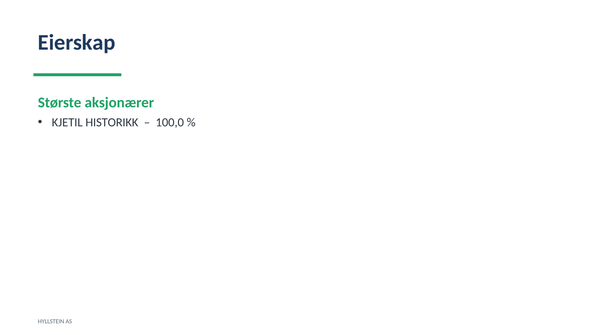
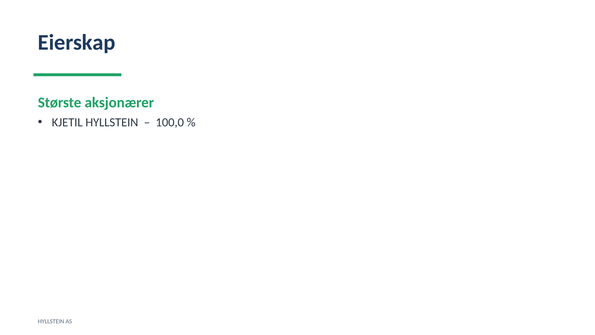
KJETIL HISTORIKK: HISTORIKK -> HYLLSTEIN
